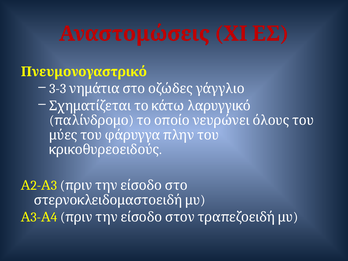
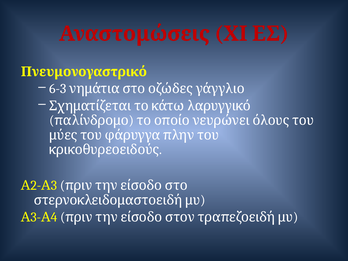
3-3: 3-3 -> 6-3
